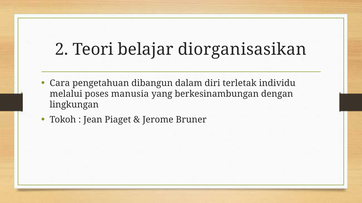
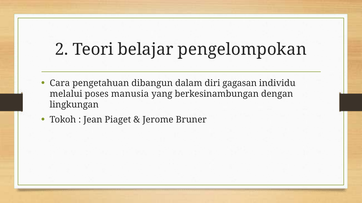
diorganisasikan: diorganisasikan -> pengelompokan
terletak: terletak -> gagasan
